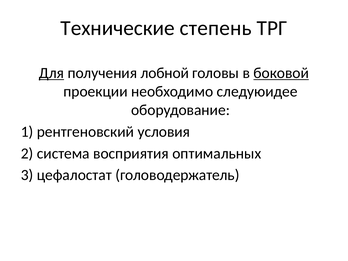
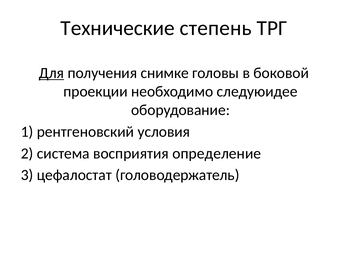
лобной: лобной -> снимке
боковой underline: present -> none
оптимальных: оптимальных -> определение
